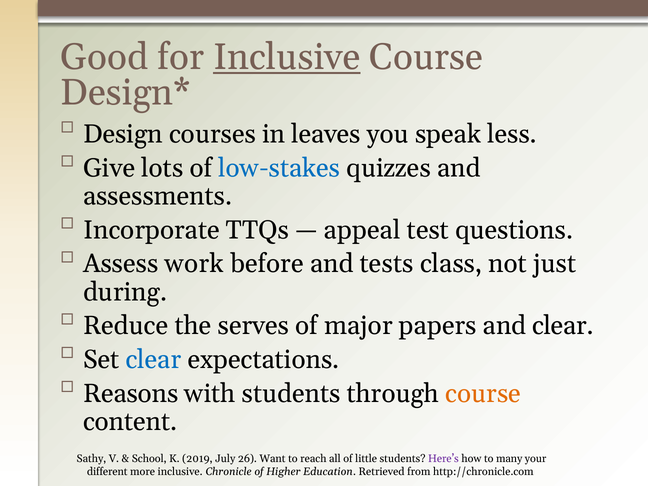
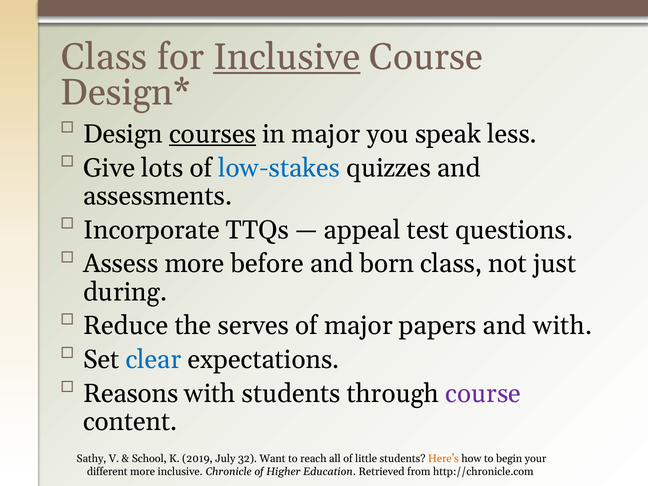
Good at (104, 57): Good -> Class
courses underline: none -> present
in leaves: leaves -> major
Assess work: work -> more
tests: tests -> born
and clear: clear -> with
course at (483, 394) colour: orange -> purple
26: 26 -> 32
Here’s colour: purple -> orange
many: many -> begin
